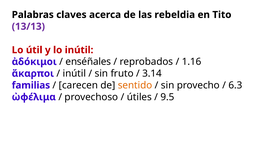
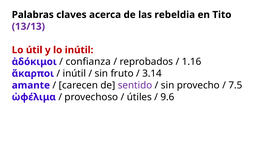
enséñales: enséñales -> confianza
familias: familias -> amante
sentido colour: orange -> purple
6.3: 6.3 -> 7.5
9.5: 9.5 -> 9.6
